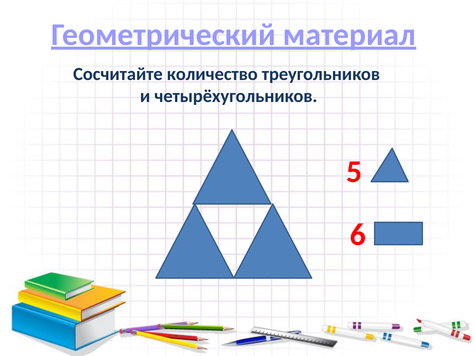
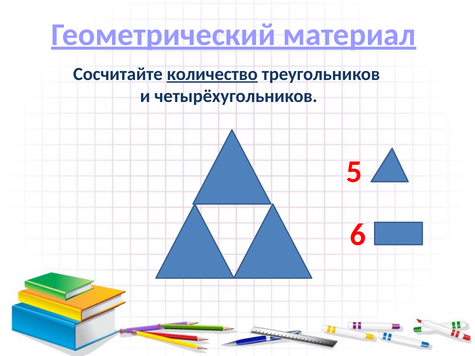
количество underline: none -> present
